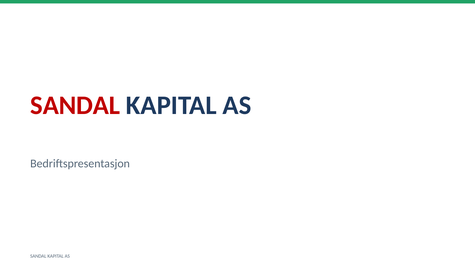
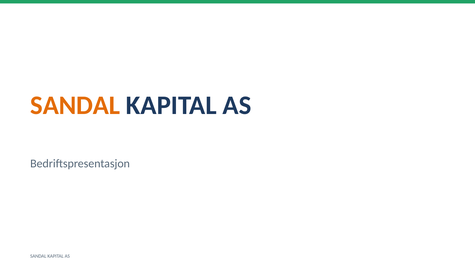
SANDAL at (75, 105) colour: red -> orange
